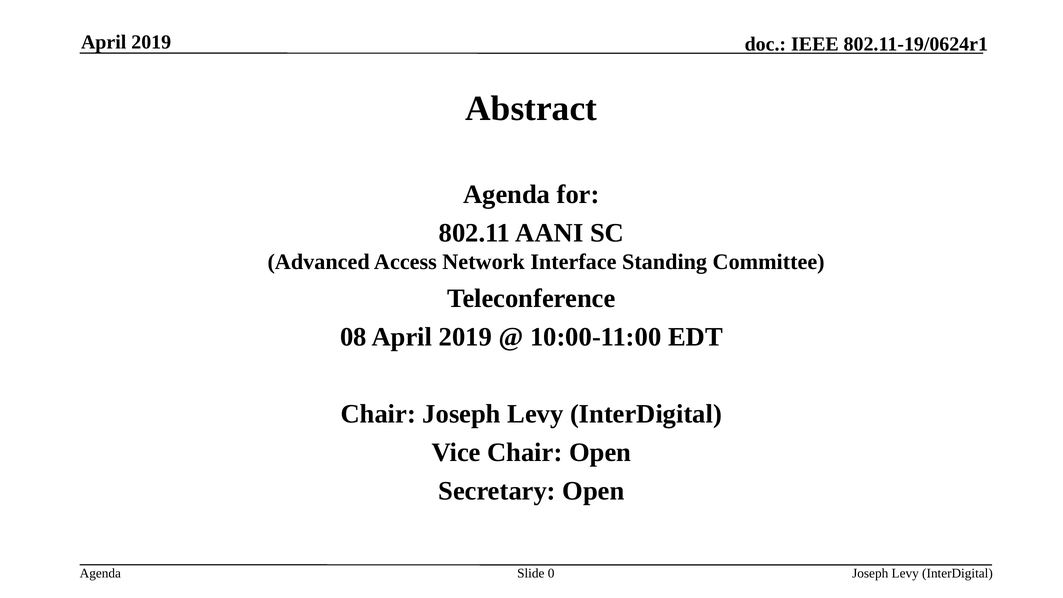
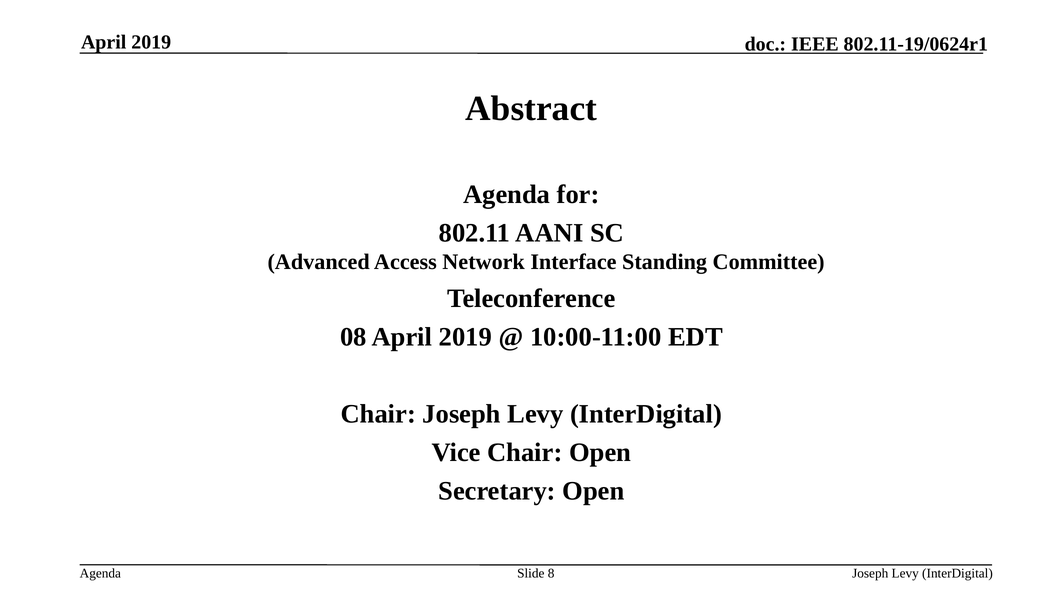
0: 0 -> 8
